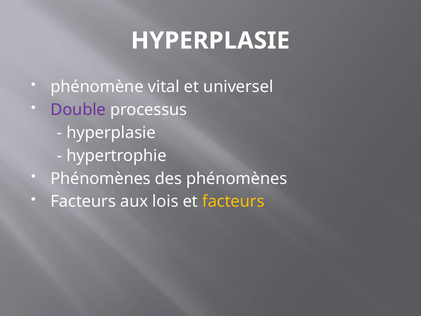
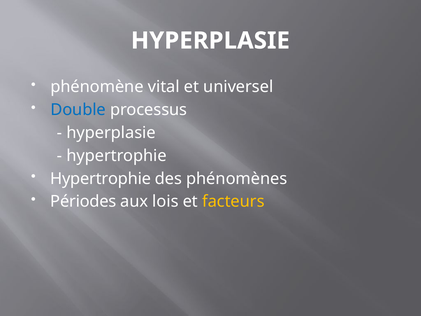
Double colour: purple -> blue
Phénomènes at (101, 178): Phénomènes -> Hypertrophie
Facteurs at (83, 201): Facteurs -> Périodes
